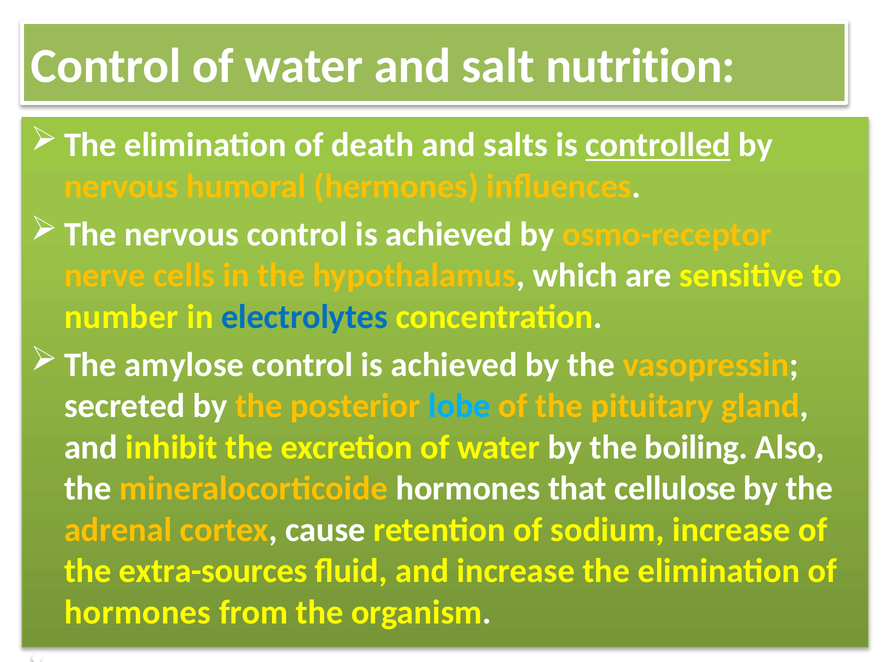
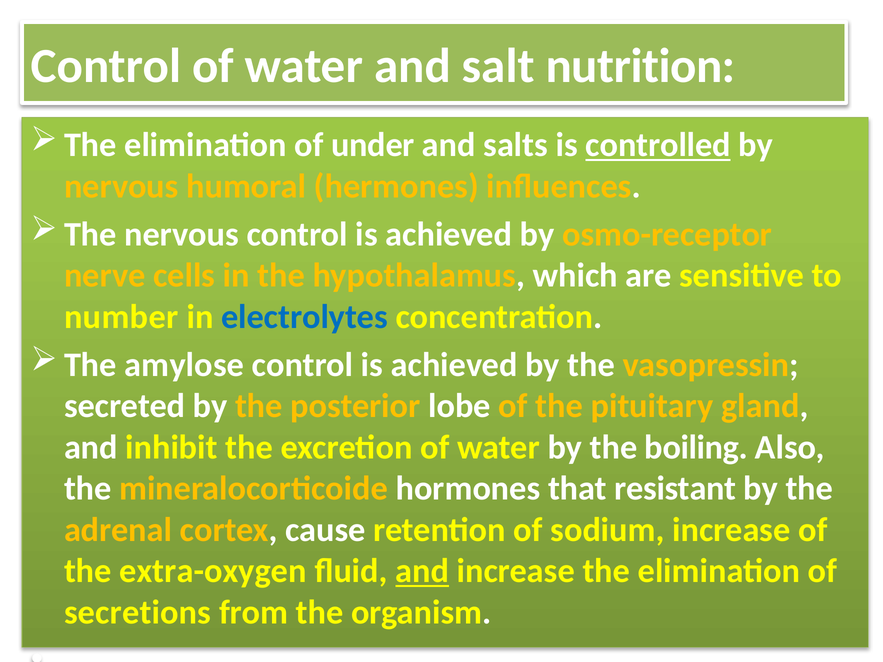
death: death -> under
lobe colour: light blue -> white
cellulose: cellulose -> resistant
extra-sources: extra-sources -> extra-oxygen
and at (422, 571) underline: none -> present
hormones at (138, 612): hormones -> secretions
